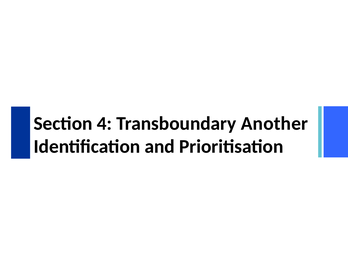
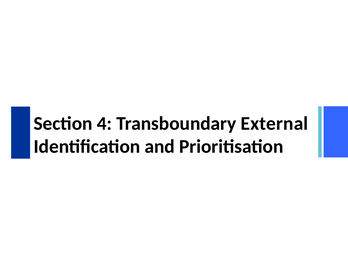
Another: Another -> External
